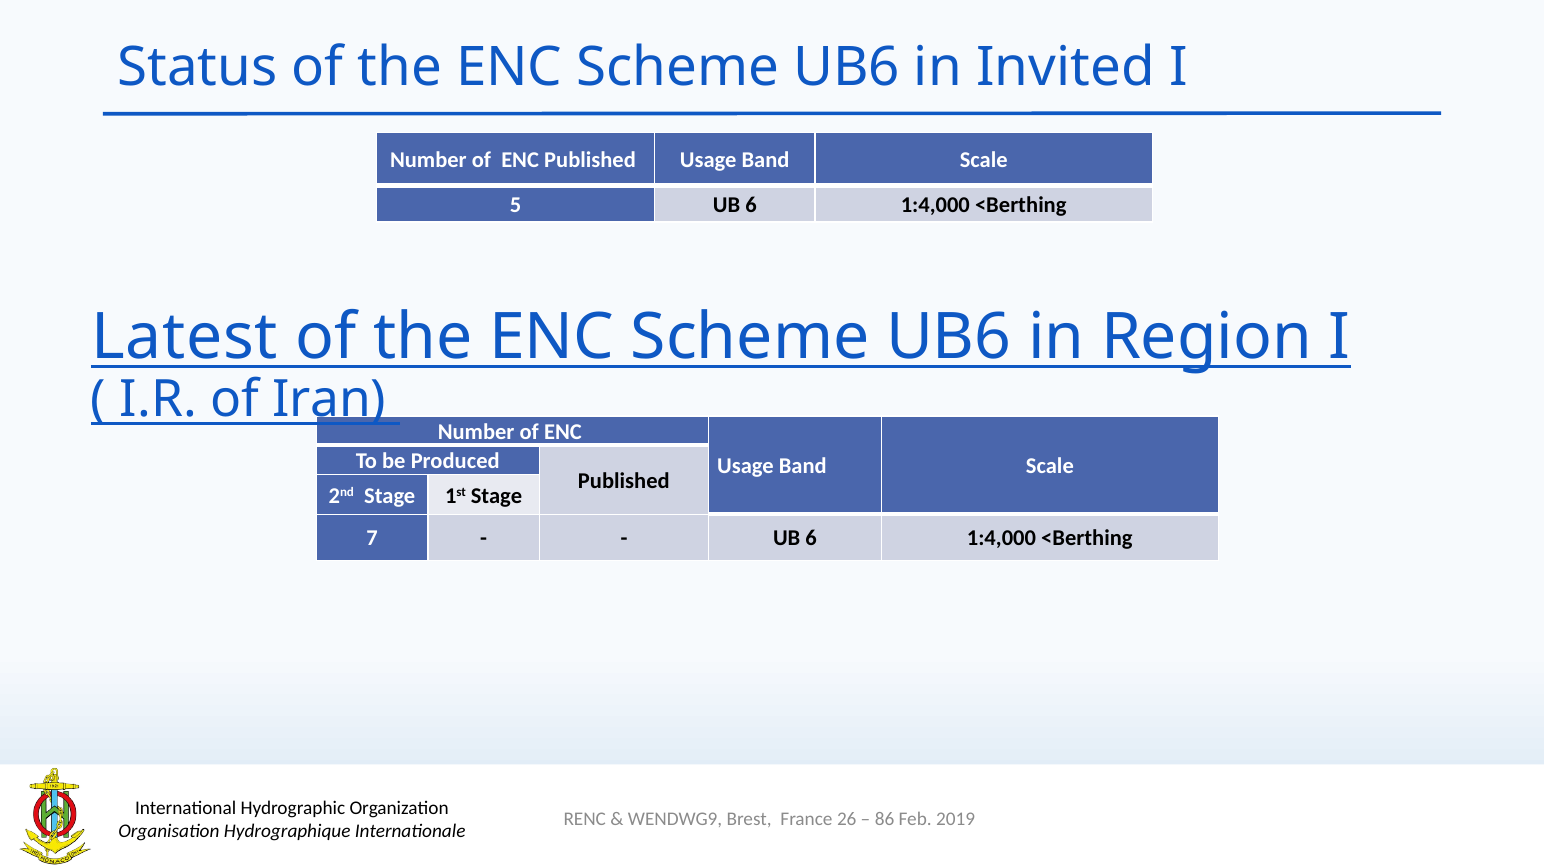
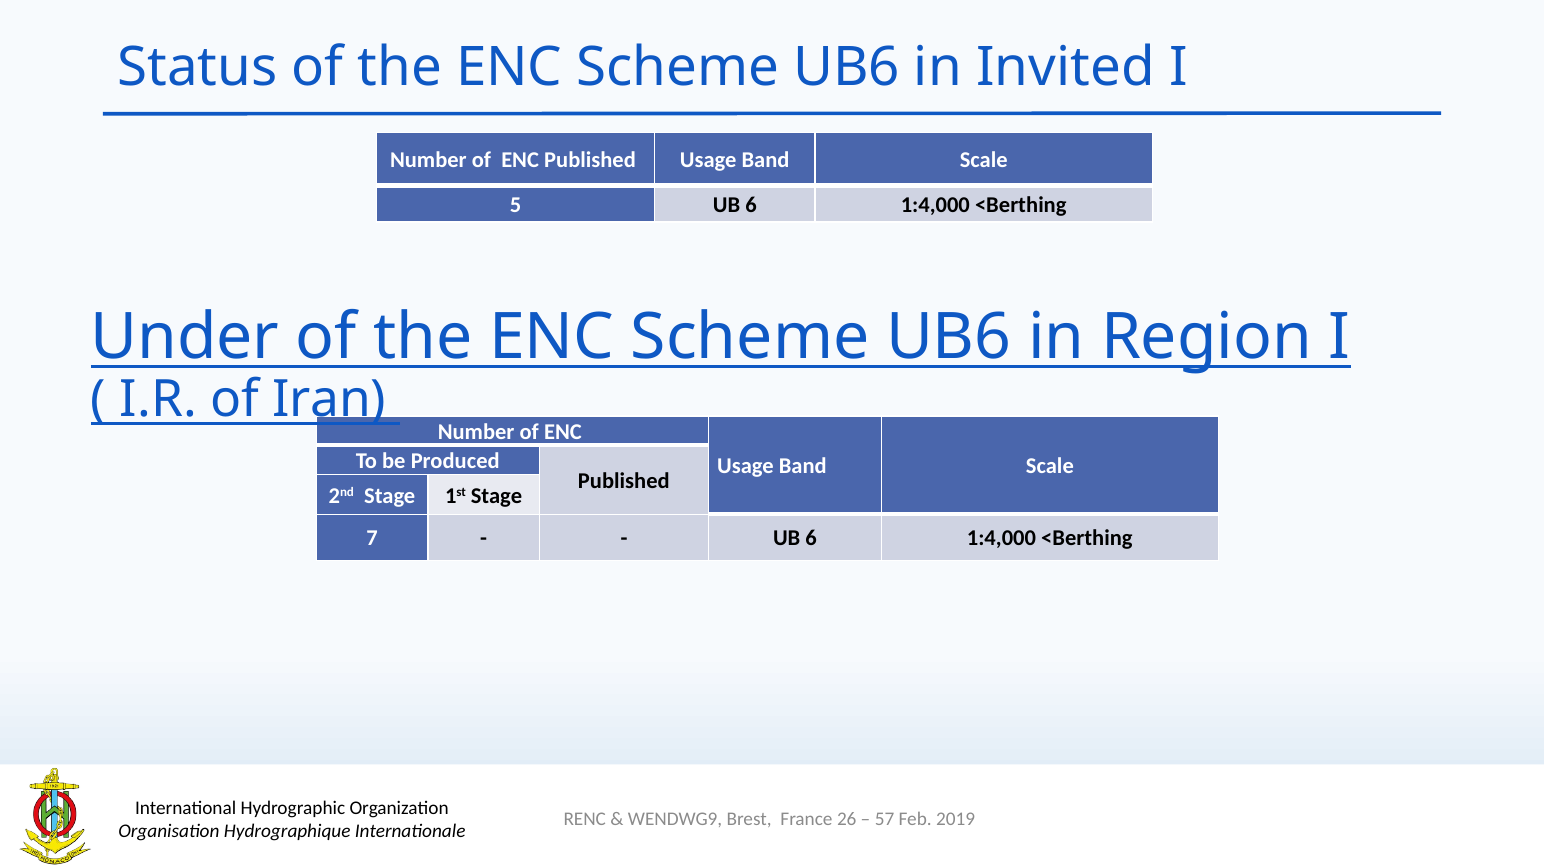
Latest: Latest -> Under
86: 86 -> 57
